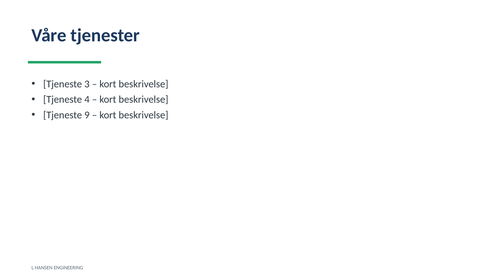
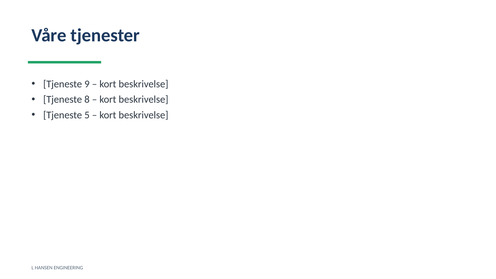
3: 3 -> 9
4: 4 -> 8
9: 9 -> 5
